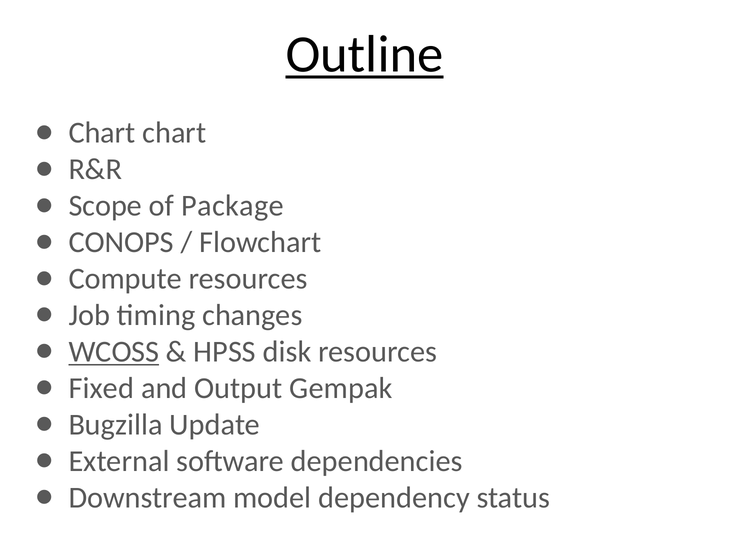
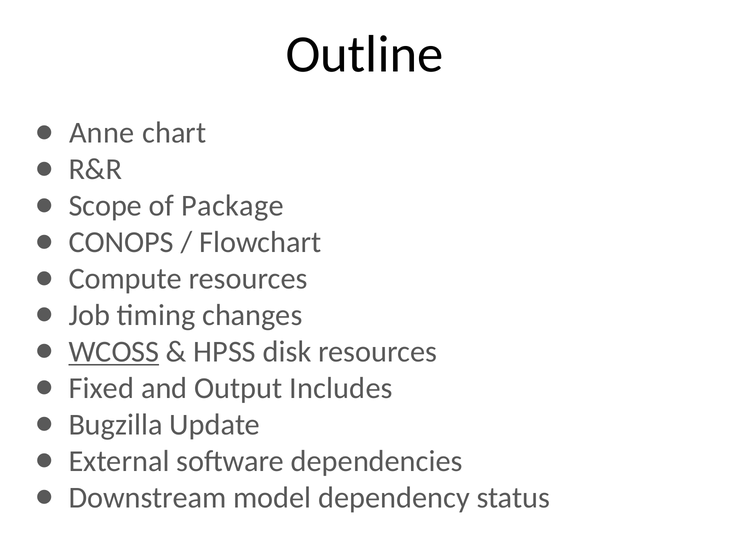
Outline underline: present -> none
Chart at (102, 133): Chart -> Anne
Gempak: Gempak -> Includes
